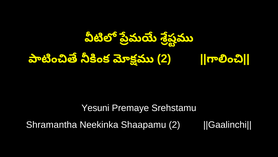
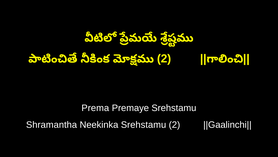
Yesuni: Yesuni -> Prema
Neekinka Shaapamu: Shaapamu -> Srehstamu
